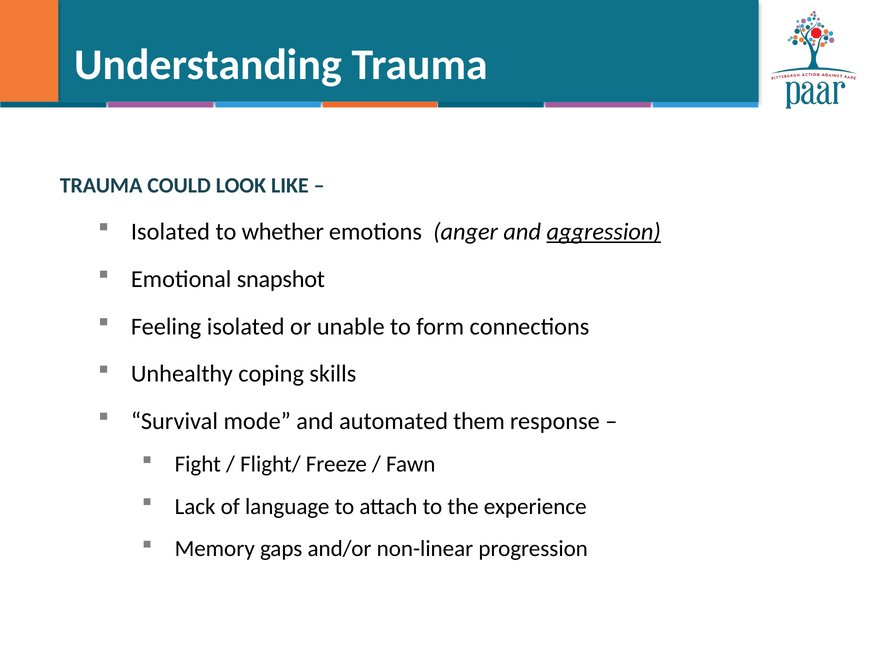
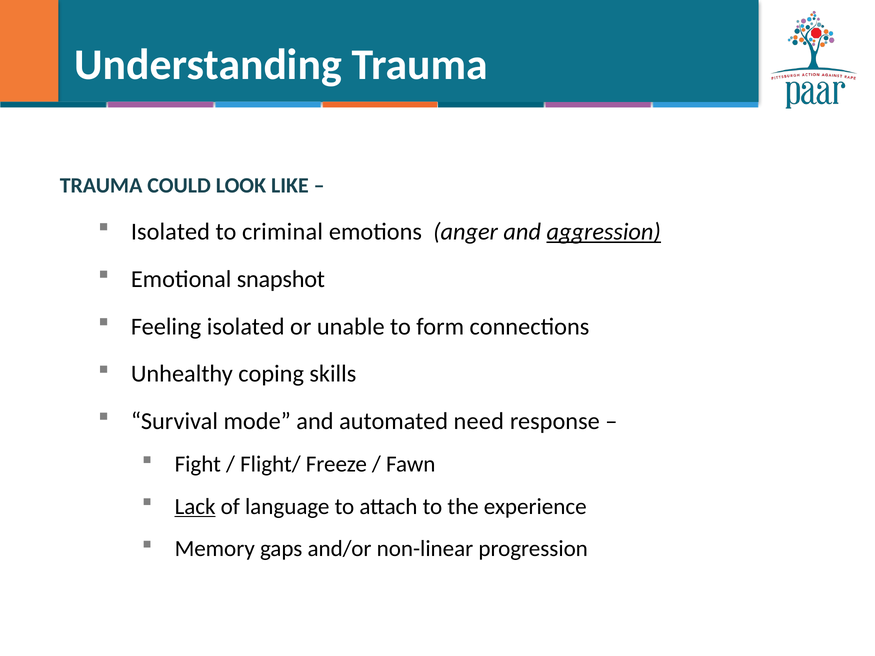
whether: whether -> criminal
them: them -> need
Lack underline: none -> present
